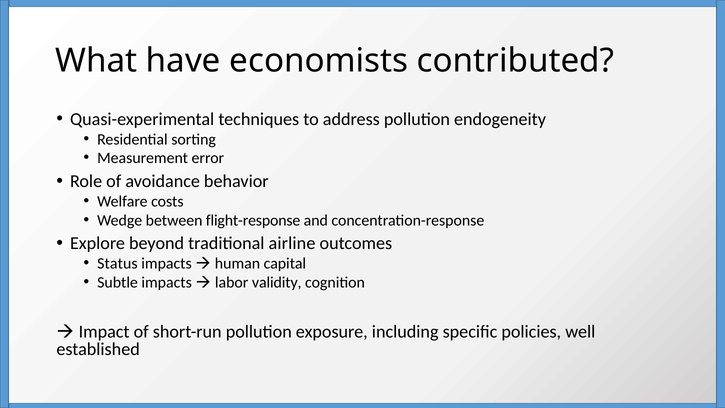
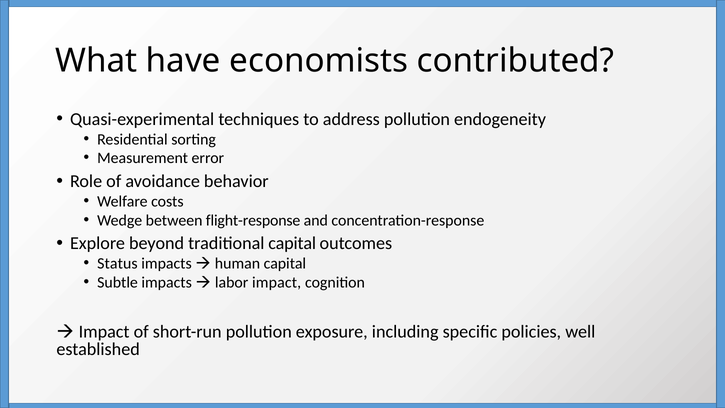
traditional airline: airline -> capital
labor validity: validity -> impact
